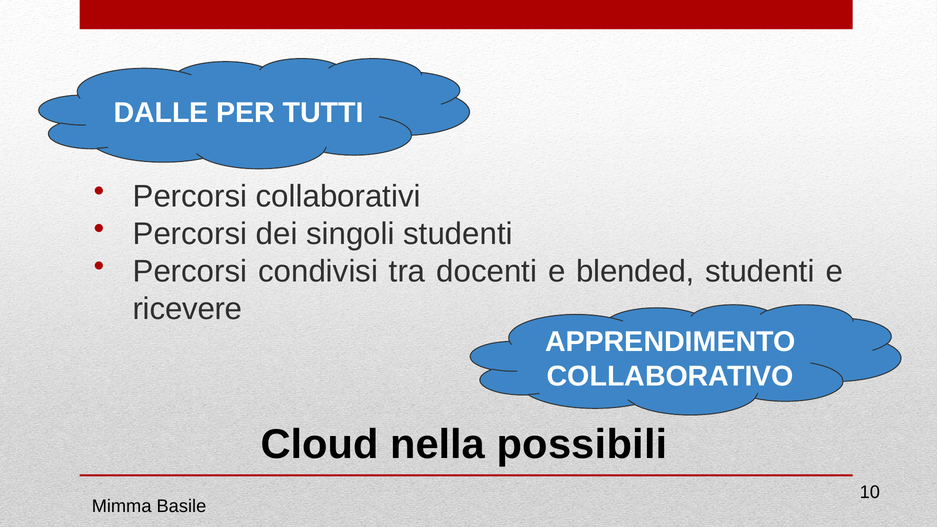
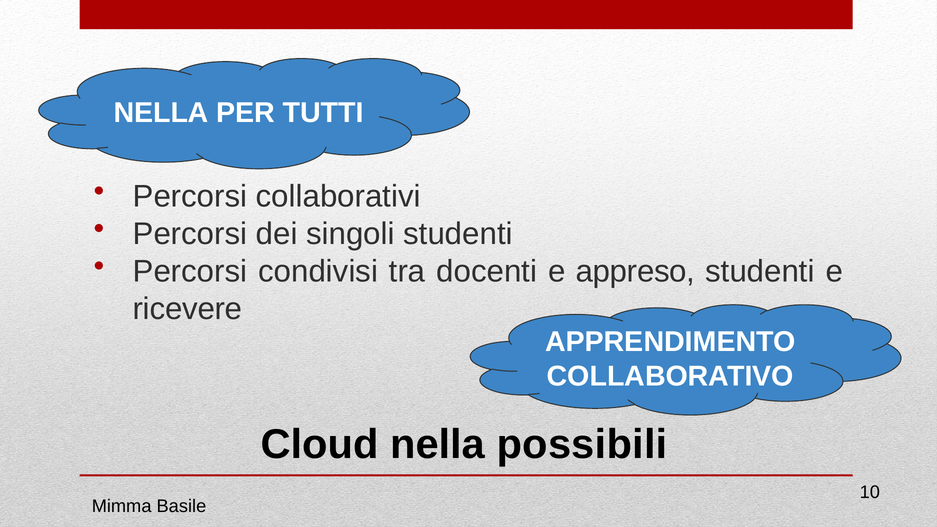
DALLE at (161, 113): DALLE -> NELLA
blended: blended -> appreso
